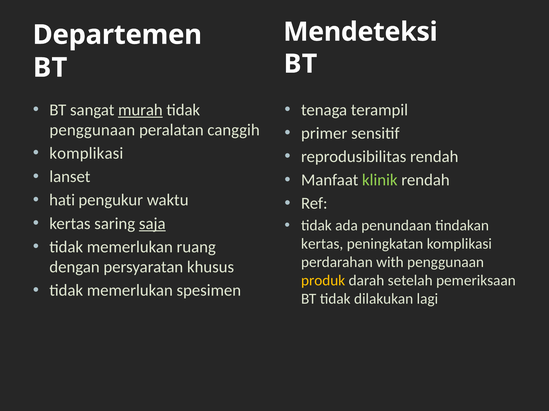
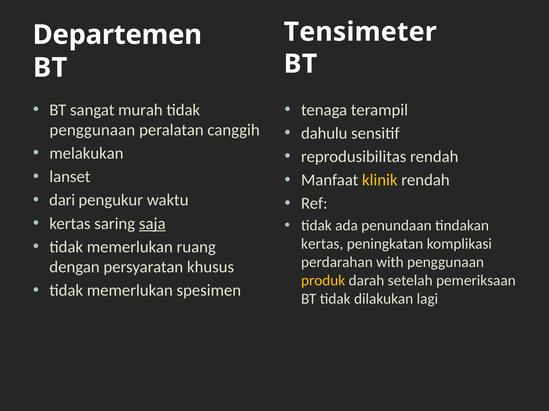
Mendeteksi: Mendeteksi -> Tensimeter
murah underline: present -> none
primer: primer -> dahulu
komplikasi at (86, 154): komplikasi -> melakukan
klinik colour: light green -> yellow
hati: hati -> dari
